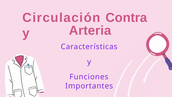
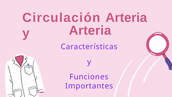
Circulación Contra: Contra -> Arteria
